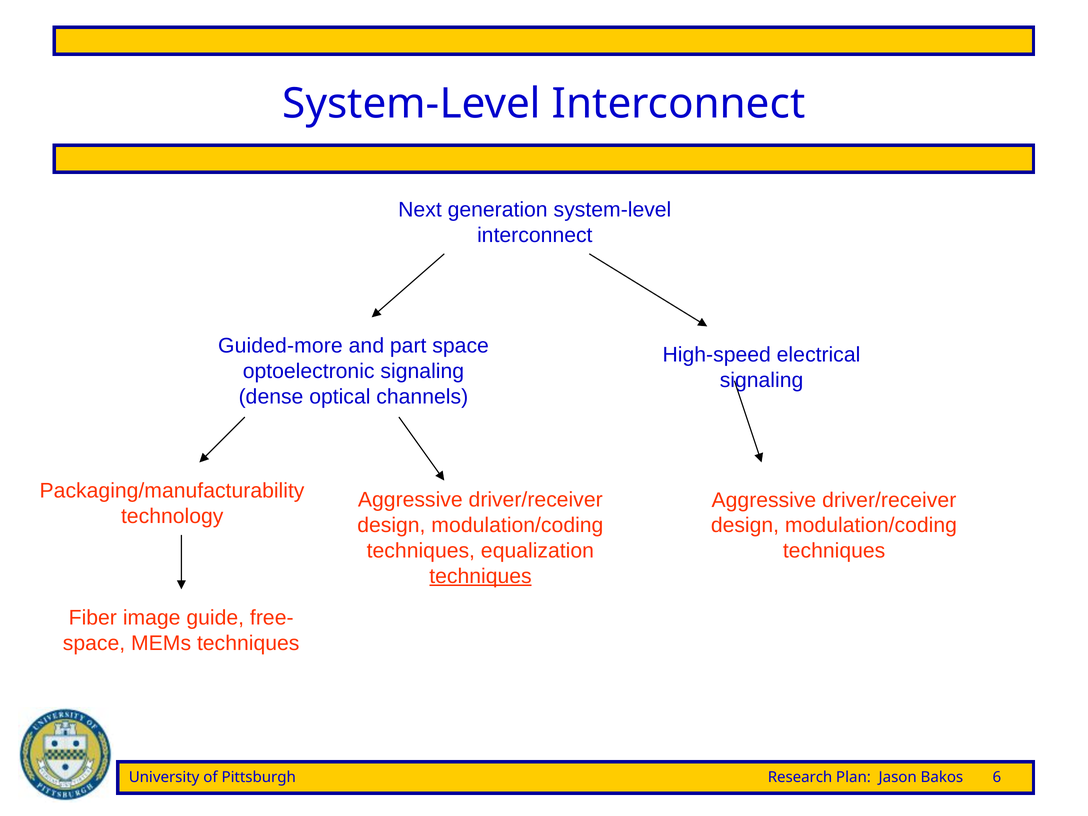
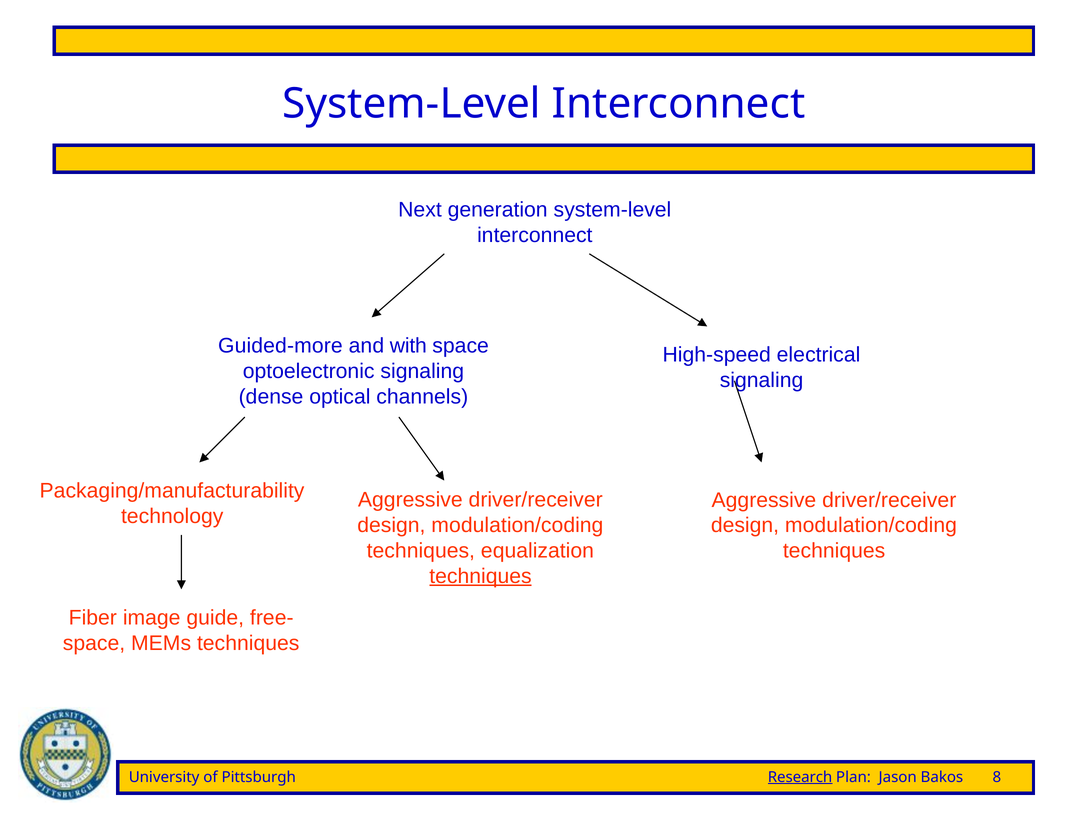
part: part -> with
Research underline: none -> present
6: 6 -> 8
